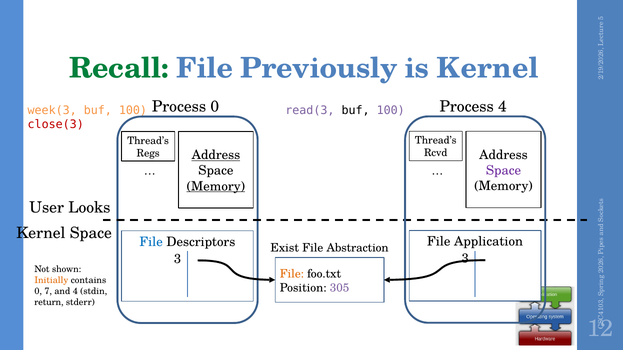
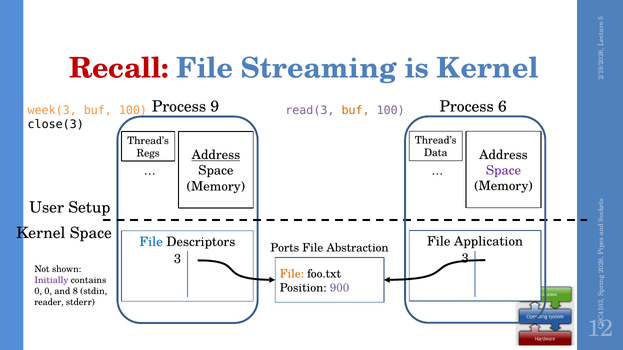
Recall colour: green -> red
Previously: Previously -> Streaming
Process 4: 4 -> 6
Process 0: 0 -> 9
buf at (356, 111) colour: black -> orange
close(3 colour: red -> black
Rcvd: Rcvd -> Data
Memory at (216, 186) underline: present -> none
Looks: Looks -> Setup
Exist: Exist -> Ports
Initially colour: orange -> purple
305: 305 -> 900
0 7: 7 -> 0
and 4: 4 -> 8
return: return -> reader
